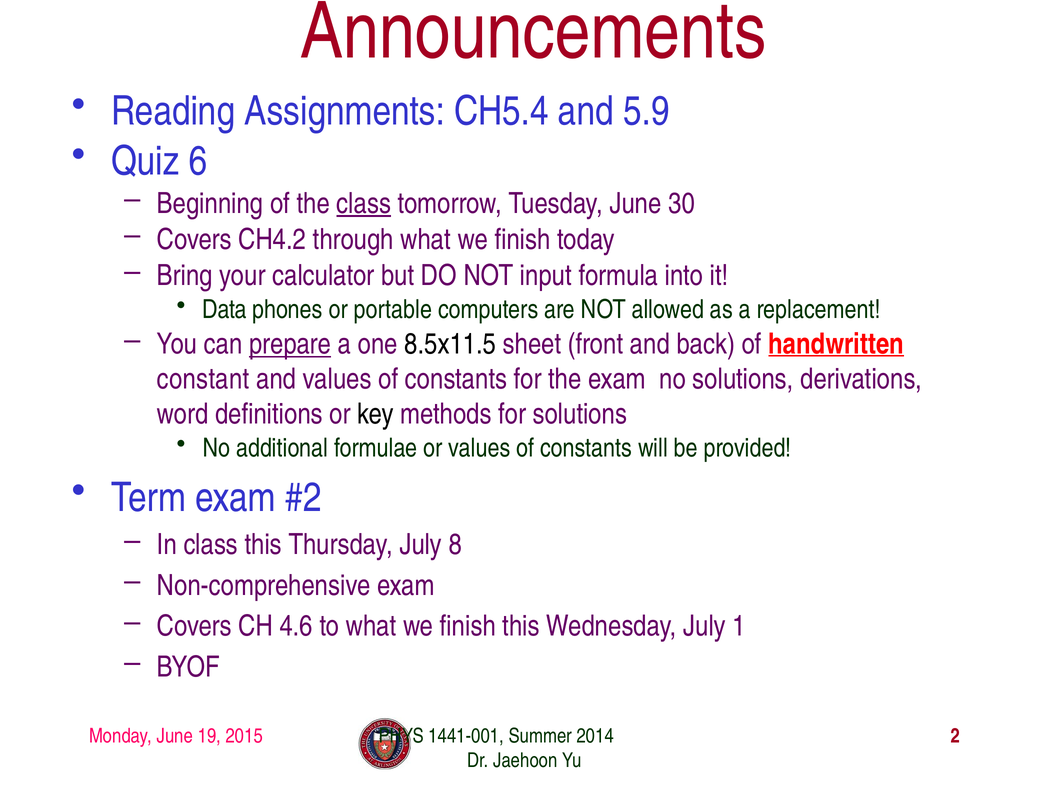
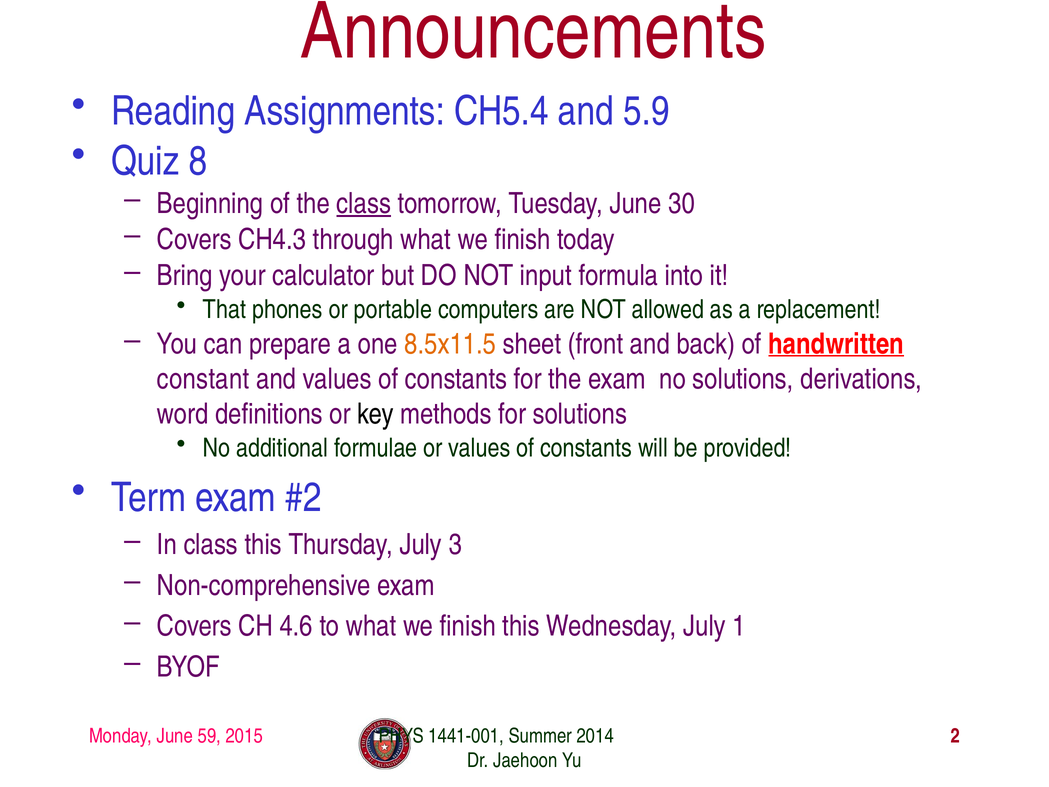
6: 6 -> 8
CH4.2: CH4.2 -> CH4.3
Data: Data -> That
prepare underline: present -> none
8.5x11.5 colour: black -> orange
8: 8 -> 3
19: 19 -> 59
